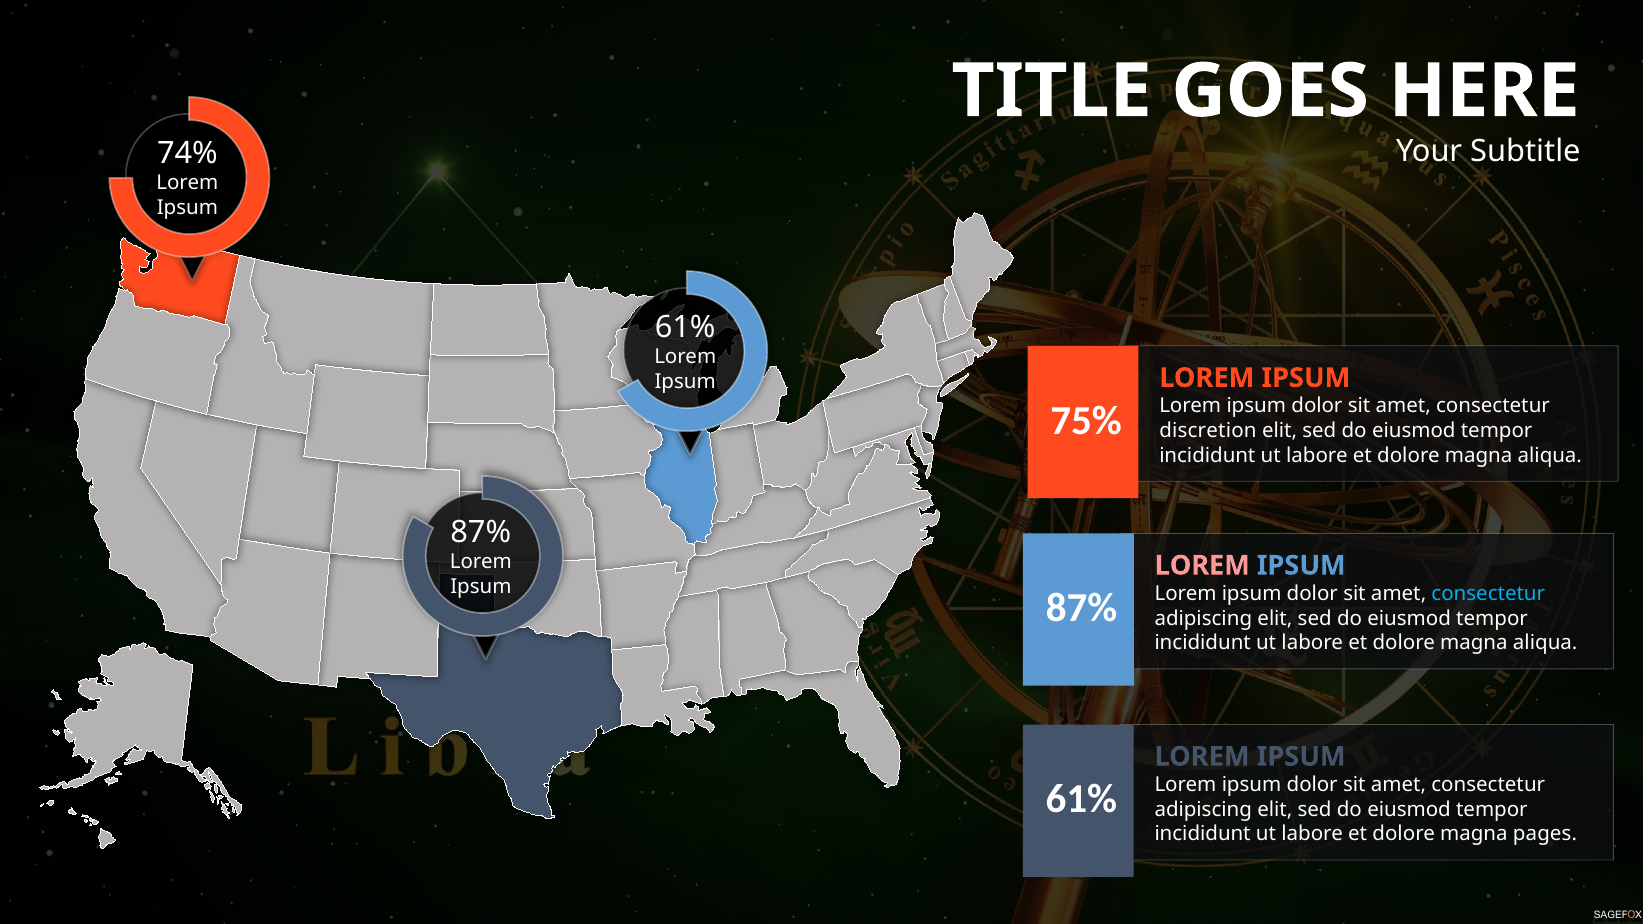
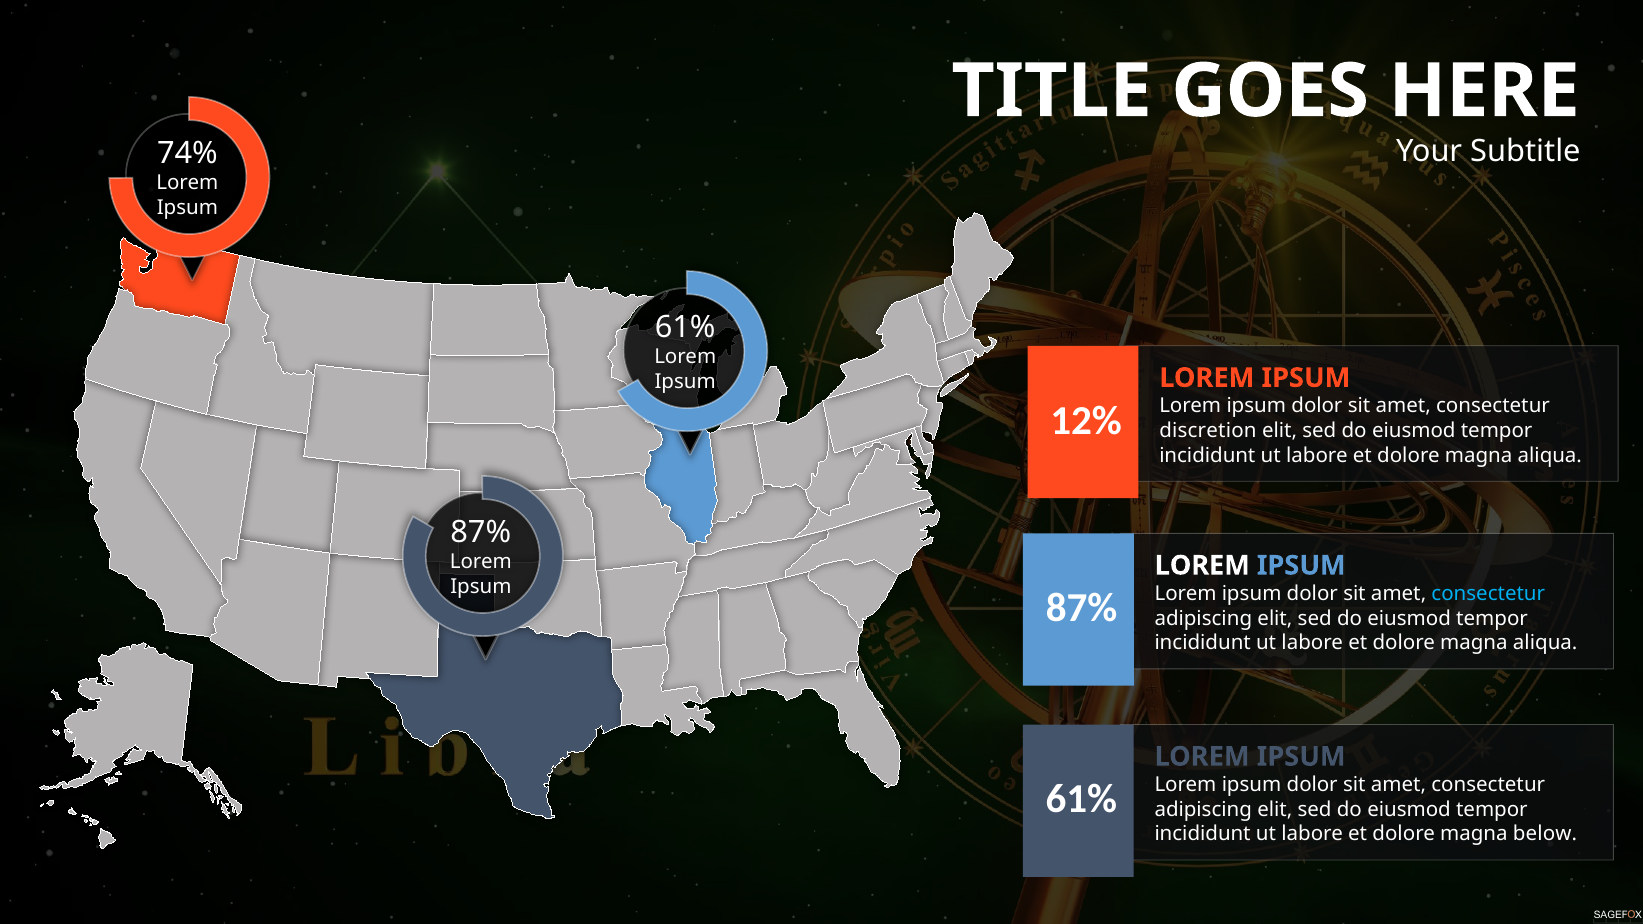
75%: 75% -> 12%
LOREM at (1202, 566) colour: pink -> white
pages: pages -> below
